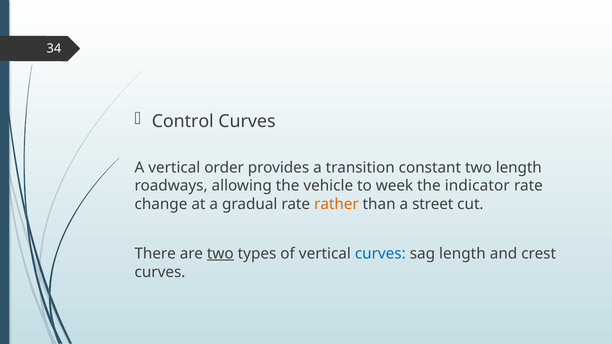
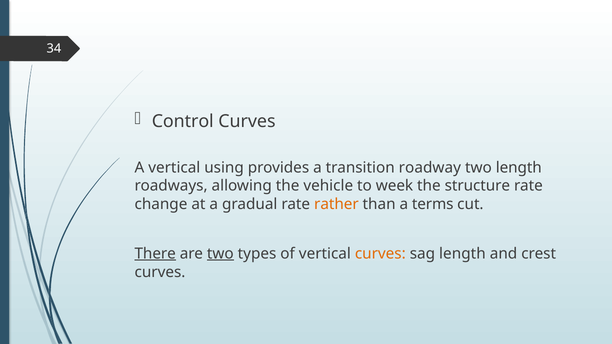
order: order -> using
constant: constant -> roadway
indicator: indicator -> structure
street: street -> terms
There underline: none -> present
curves at (380, 254) colour: blue -> orange
